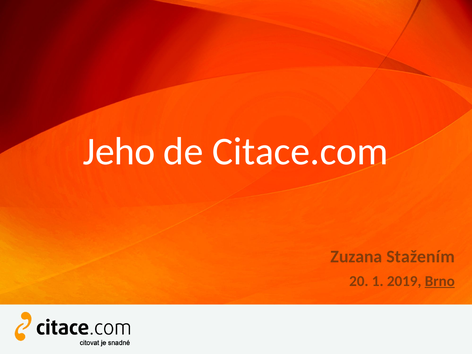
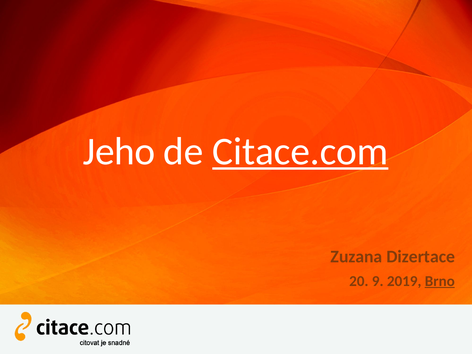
Citace.com underline: none -> present
Stažením: Stažením -> Dizertace
1: 1 -> 9
